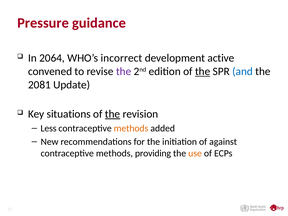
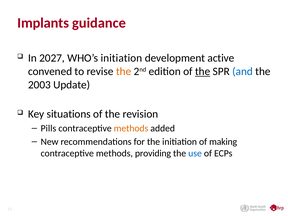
Pressure: Pressure -> Implants
2064: 2064 -> 2027
WHO’s incorrect: incorrect -> initiation
the at (124, 71) colour: purple -> orange
2081: 2081 -> 2003
the at (113, 114) underline: present -> none
Less: Less -> Pills
against: against -> making
use colour: orange -> blue
